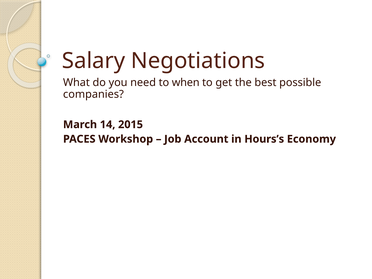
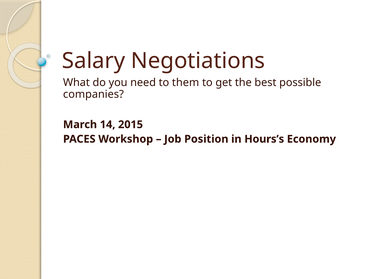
when: when -> them
Account: Account -> Position
